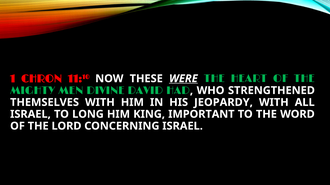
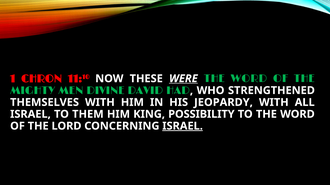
HEART at (249, 79): HEART -> WORD
LONG: LONG -> THEM
IMPORTANT: IMPORTANT -> POSSIBILITY
ISRAEL at (183, 126) underline: none -> present
